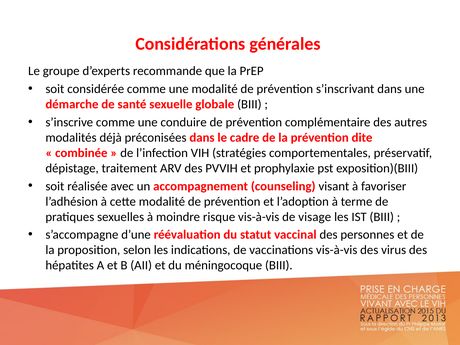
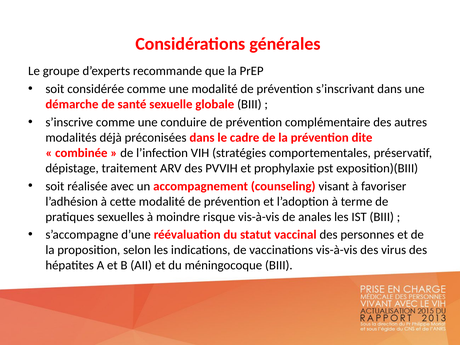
visage: visage -> anales
